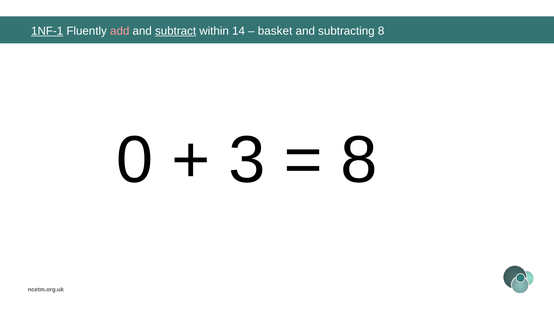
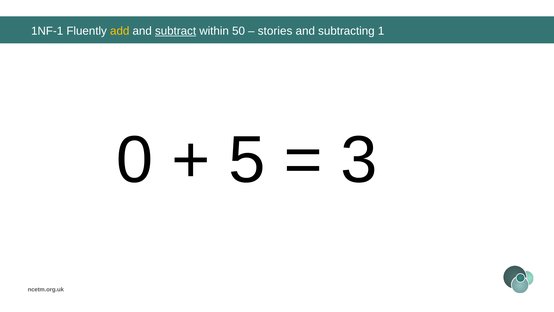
1NF-1 underline: present -> none
add colour: pink -> yellow
14: 14 -> 50
basket: basket -> stories
subtracting 8: 8 -> 1
3: 3 -> 5
8 at (359, 160): 8 -> 3
